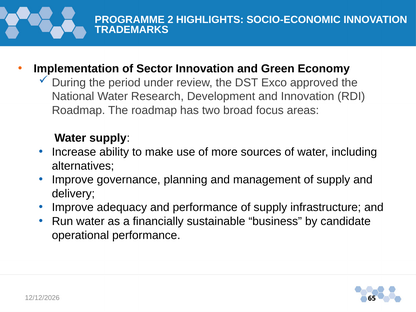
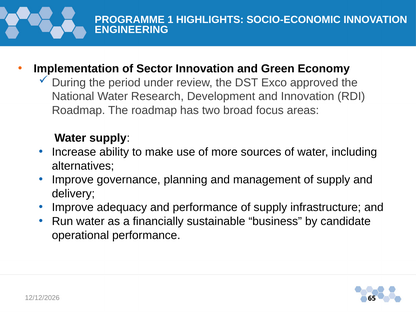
2: 2 -> 1
TRADEMARKS: TRADEMARKS -> ENGINEERING
